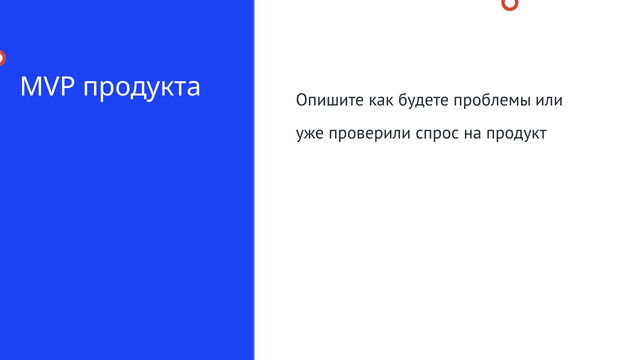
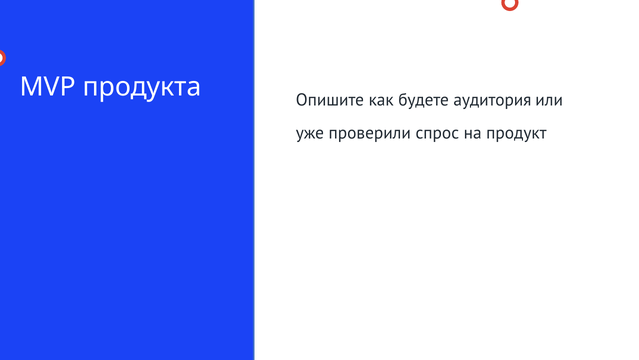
проблемы: проблемы -> аудитория
